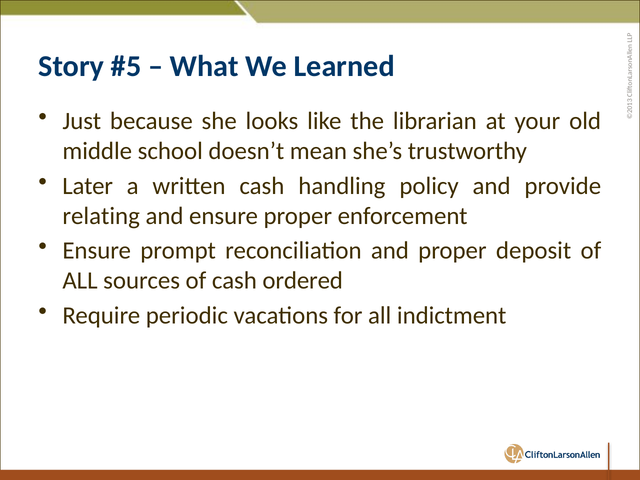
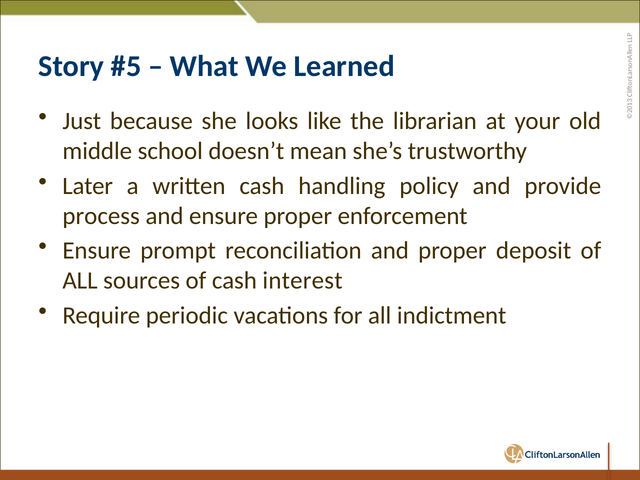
relating: relating -> process
ordered: ordered -> interest
